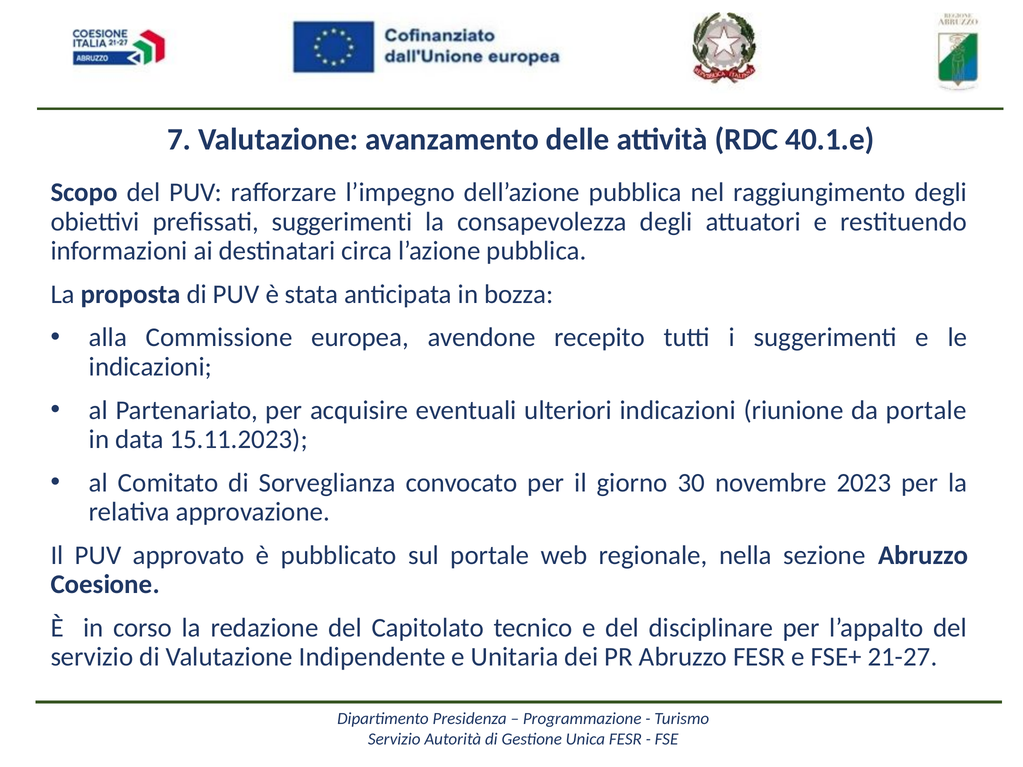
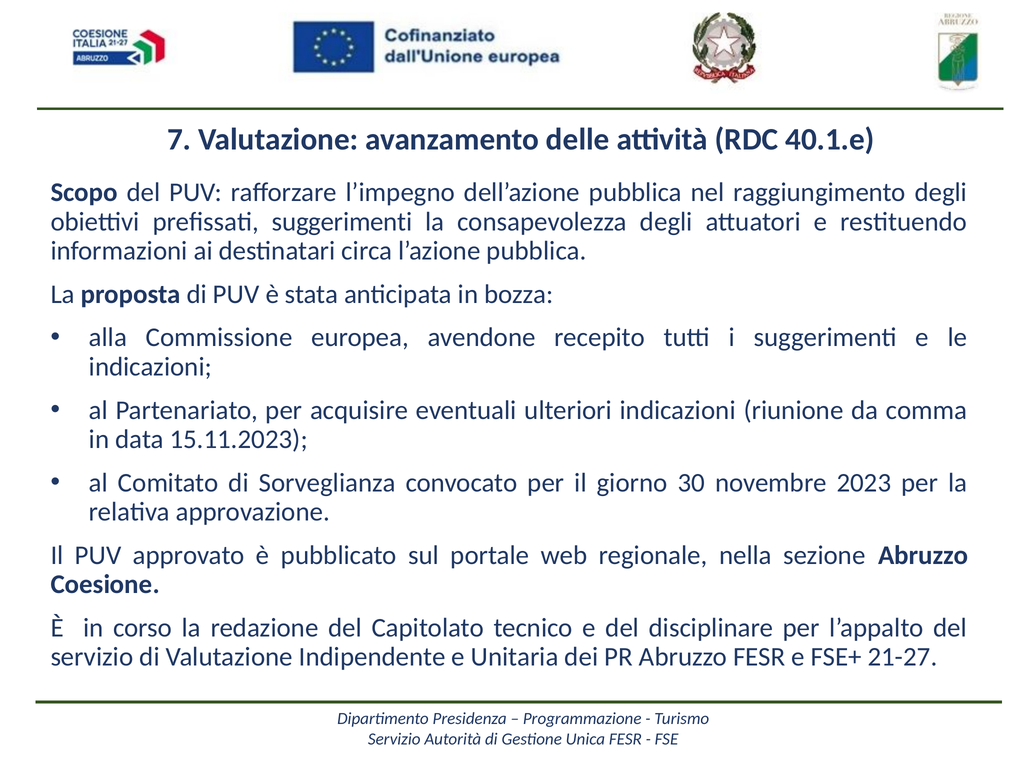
da portale: portale -> comma
